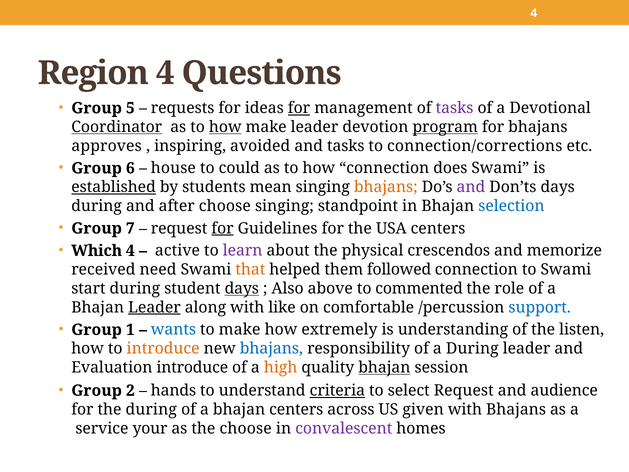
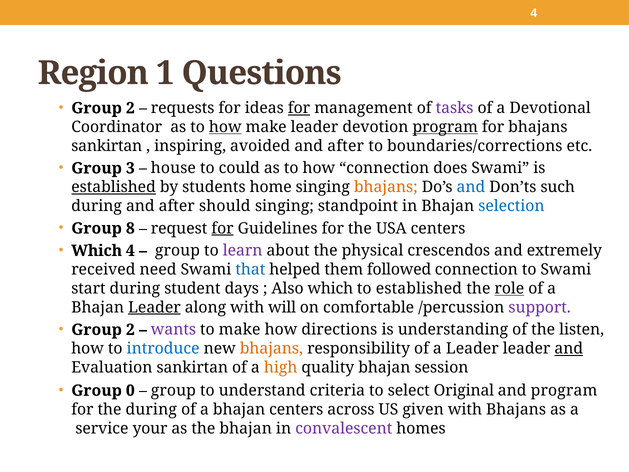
Region 4: 4 -> 1
5 at (130, 108): 5 -> 2
Coordinator underline: present -> none
approves at (107, 146): approves -> sankirtan
tasks at (346, 146): tasks -> after
connection/corrections: connection/corrections -> boundaries/corrections
6: 6 -> 3
mean: mean -> home
and at (471, 187) colour: purple -> blue
Don’ts days: days -> such
after choose: choose -> should
7: 7 -> 8
active at (177, 251): active -> group
memorize: memorize -> extremely
that colour: orange -> blue
days at (242, 288) underline: present -> none
Also above: above -> which
to commented: commented -> established
role underline: none -> present
like: like -> will
support colour: blue -> purple
1 at (130, 330): 1 -> 2
wants colour: blue -> purple
extremely: extremely -> directions
introduce at (163, 348) colour: orange -> blue
bhajans at (271, 348) colour: blue -> orange
a During: During -> Leader
and at (569, 348) underline: none -> present
Evaluation introduce: introduce -> sankirtan
bhajan at (384, 367) underline: present -> none
2: 2 -> 0
hands at (173, 390): hands -> group
criteria underline: present -> none
select Request: Request -> Original
and audience: audience -> program
the choose: choose -> bhajan
